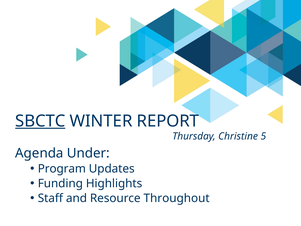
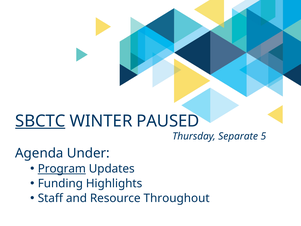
REPORT: REPORT -> PAUSED
Christine: Christine -> Separate
Program underline: none -> present
